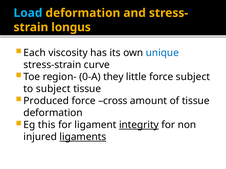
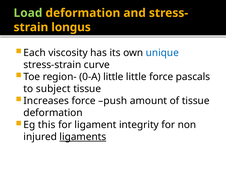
Load colour: light blue -> light green
0-A they: they -> little
force subject: subject -> pascals
Produced: Produced -> Increases
cross: cross -> push
integrity underline: present -> none
